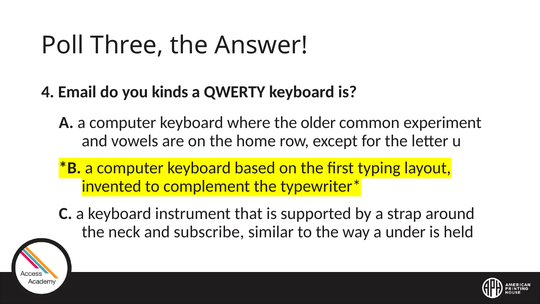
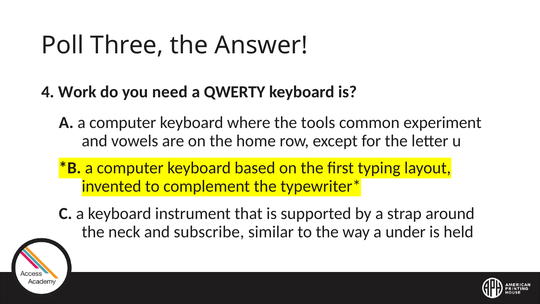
Email: Email -> Work
kinds: kinds -> need
older: older -> tools
